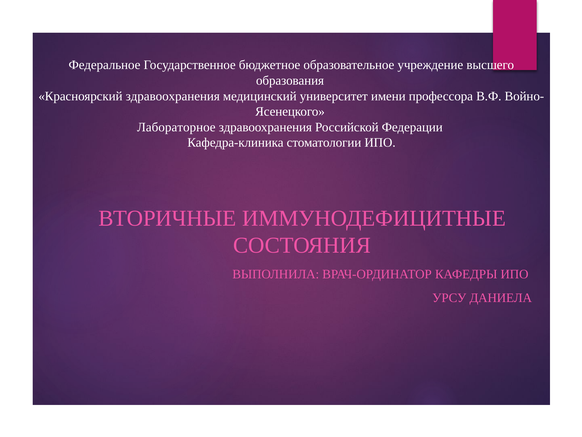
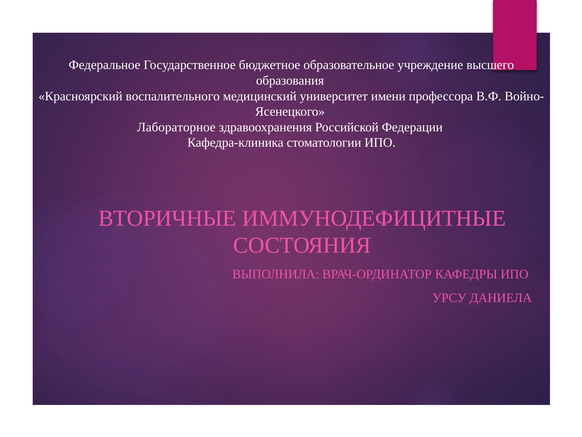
Красноярский здравоохранения: здравоохранения -> воспалительного
